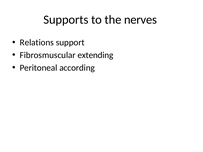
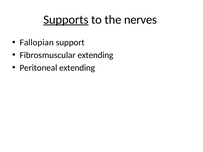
Supports underline: none -> present
Relations: Relations -> Fallopian
Peritoneal according: according -> extending
